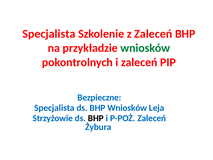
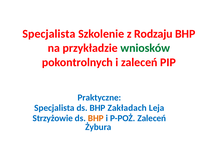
z Zaleceń: Zaleceń -> Rodzaju
Bezpieczne: Bezpieczne -> Praktyczne
BHP Wniosków: Wniosków -> Zakładach
BHP at (96, 118) colour: black -> orange
